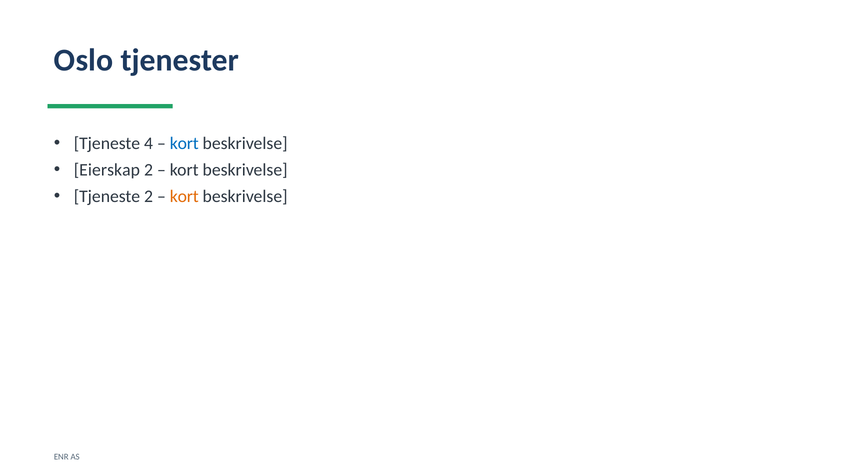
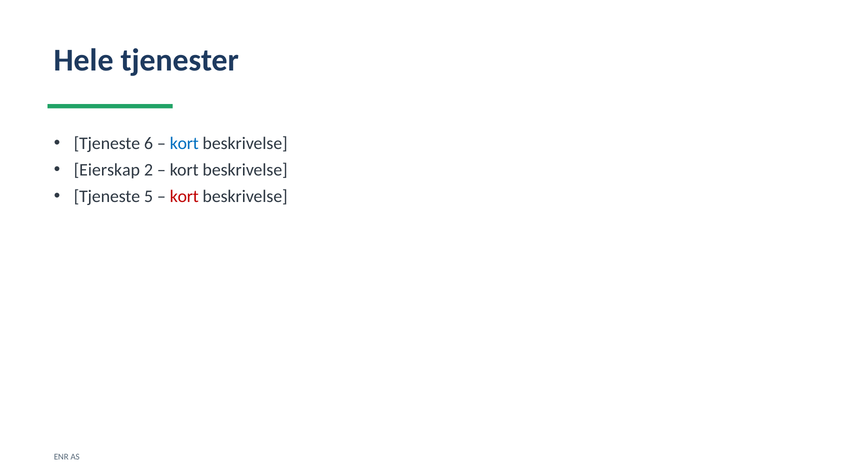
Oslo: Oslo -> Hele
4: 4 -> 6
Tjeneste 2: 2 -> 5
kort at (184, 196) colour: orange -> red
